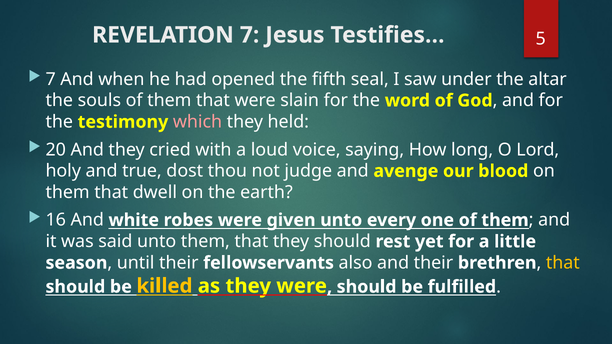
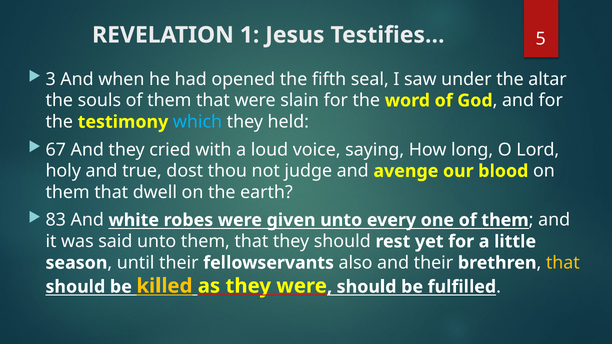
REVELATION 7: 7 -> 1
7 at (51, 79): 7 -> 3
which colour: pink -> light blue
20: 20 -> 67
16: 16 -> 83
